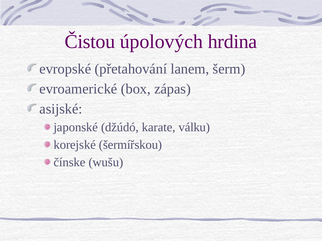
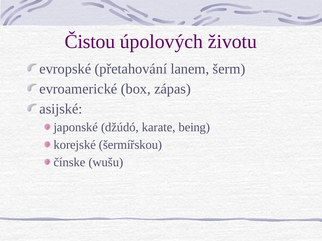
hrdina: hrdina -> životu
válku: válku -> being
